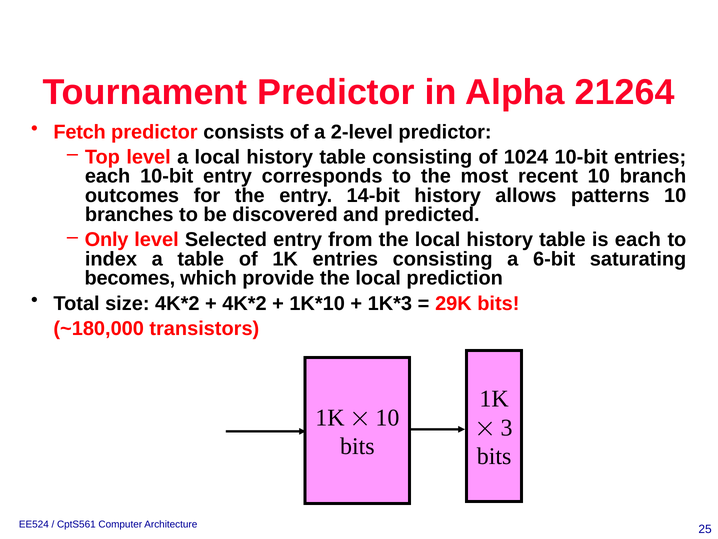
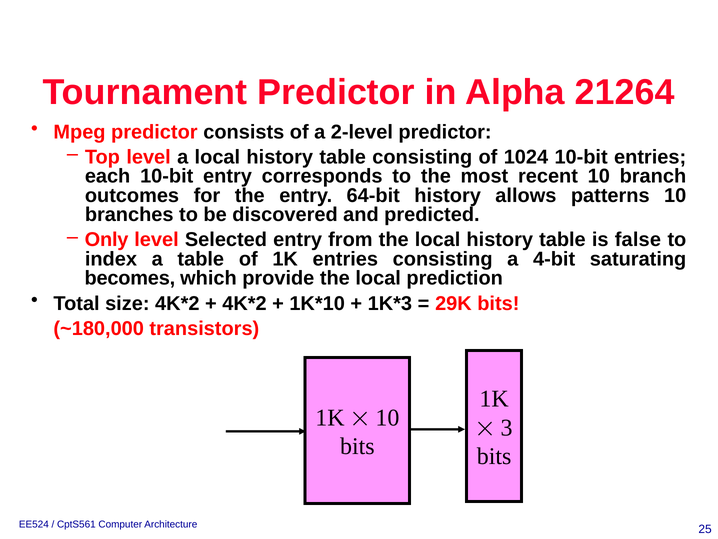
Fetch: Fetch -> Mpeg
14-bit: 14-bit -> 64-bit
is each: each -> false
6-bit: 6-bit -> 4-bit
